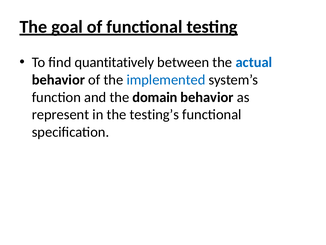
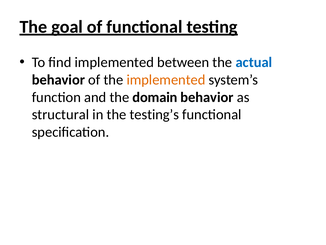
find quantitatively: quantitatively -> implemented
implemented at (166, 80) colour: blue -> orange
represent: represent -> structural
